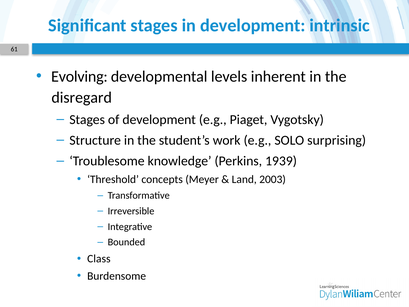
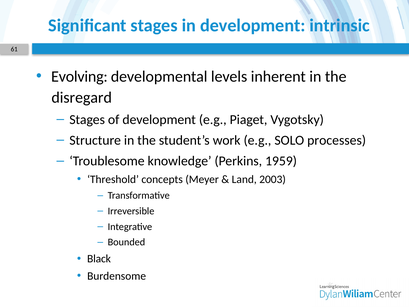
surprising: surprising -> processes
1939: 1939 -> 1959
Class: Class -> Black
